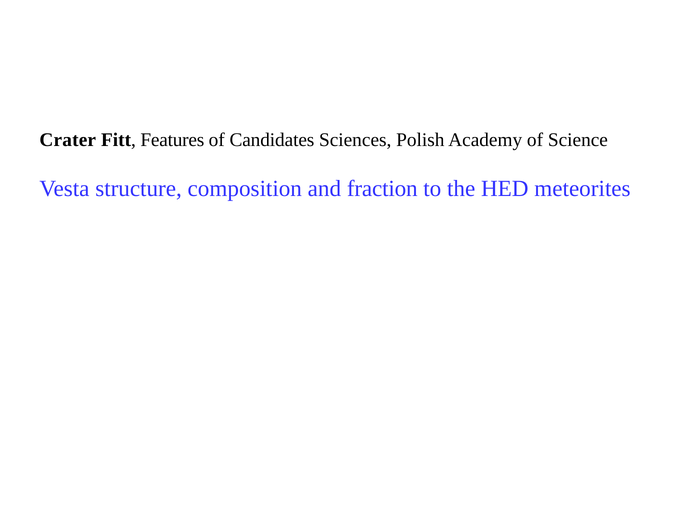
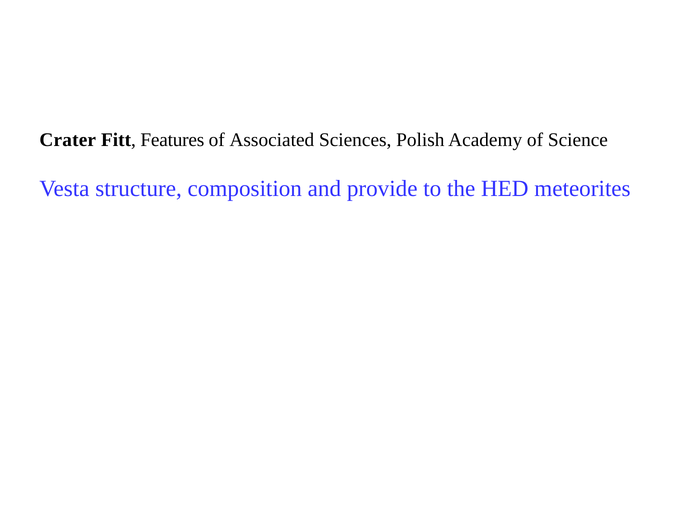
Candidates: Candidates -> Associated
fraction: fraction -> provide
